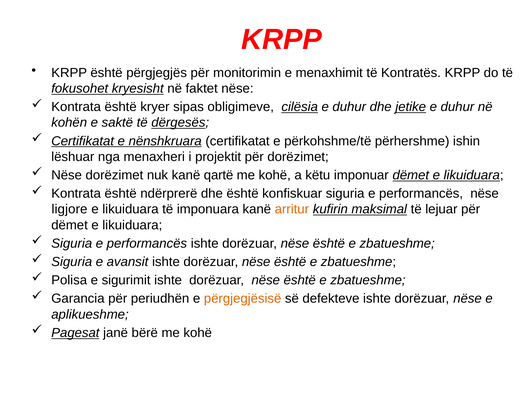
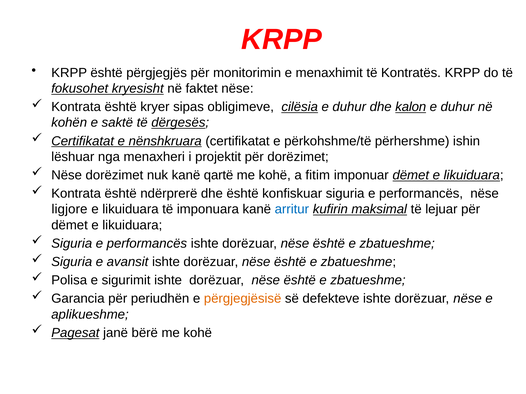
jetike: jetike -> kalon
këtu: këtu -> fitim
arritur colour: orange -> blue
